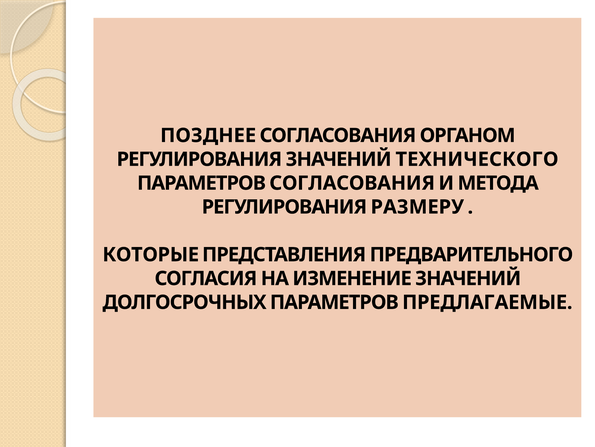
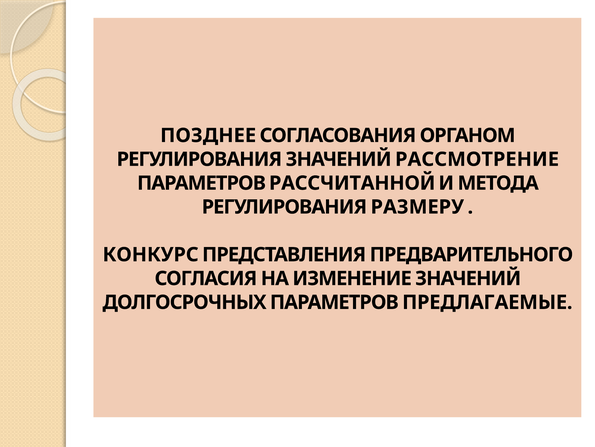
ТЕХНИЧЕСКОГО: ТЕХНИЧЕСКОГО -> РАССМОТРЕНИЕ
ПАРАМЕТРОВ СОГЛАСОВАНИЯ: СОГЛАСОВАНИЯ -> РАССЧИТАННОЙ
КОТОРЫЕ: КОТОРЫЕ -> КОНКУРС
